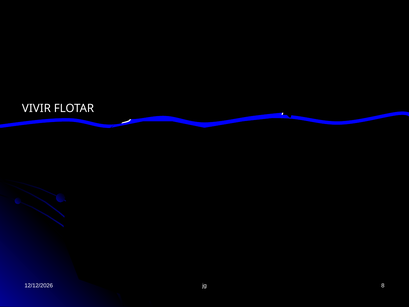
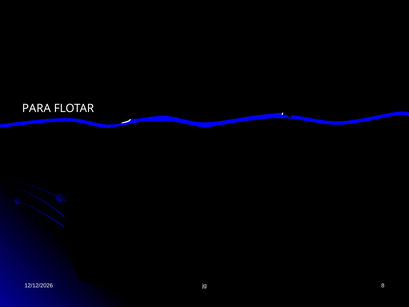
VIVIR: VIVIR -> PARA
